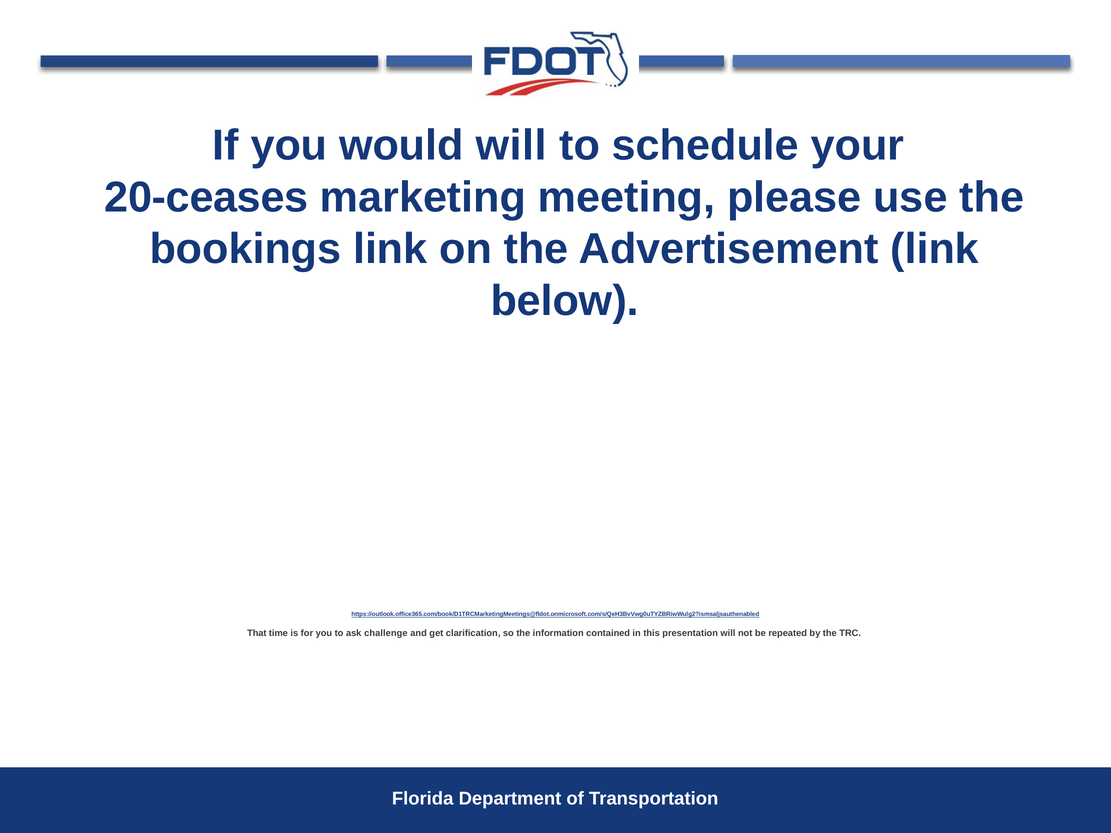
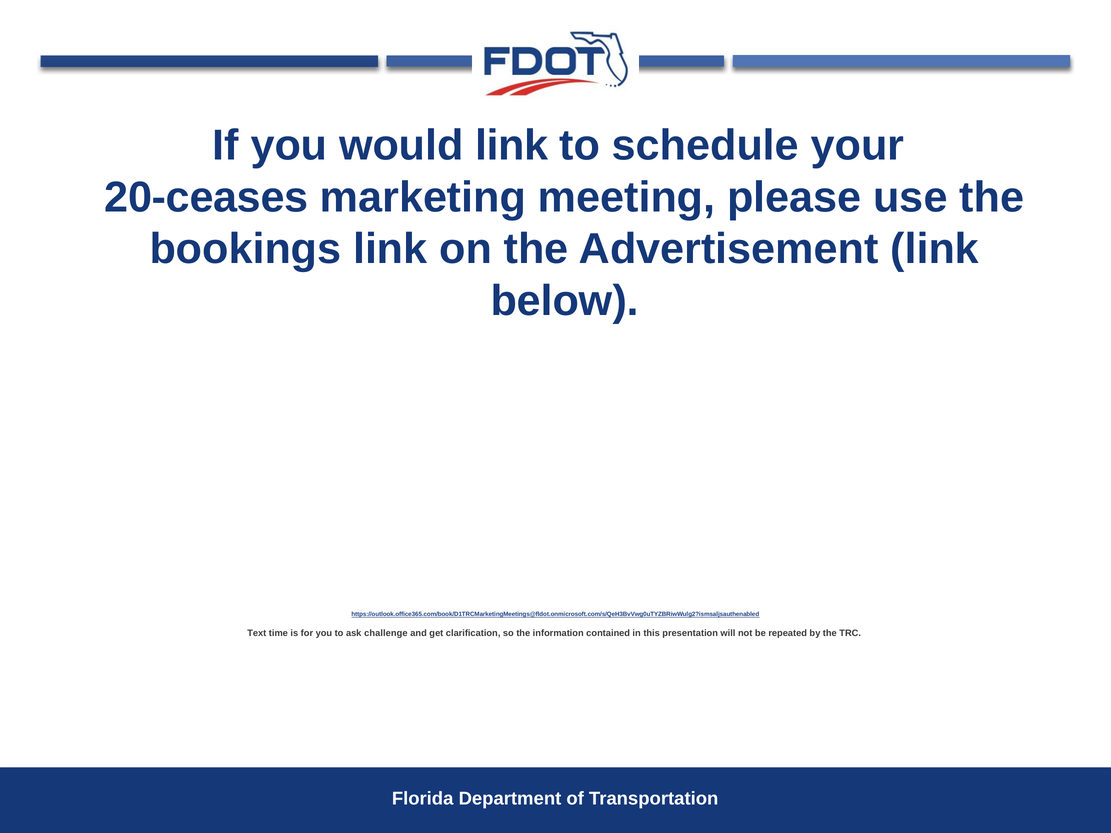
would will: will -> link
That: That -> Text
